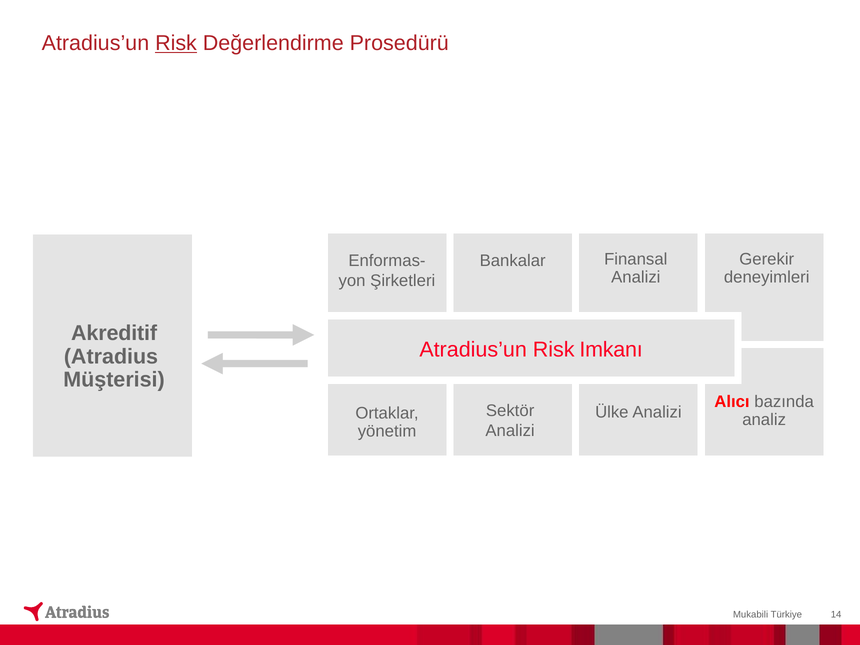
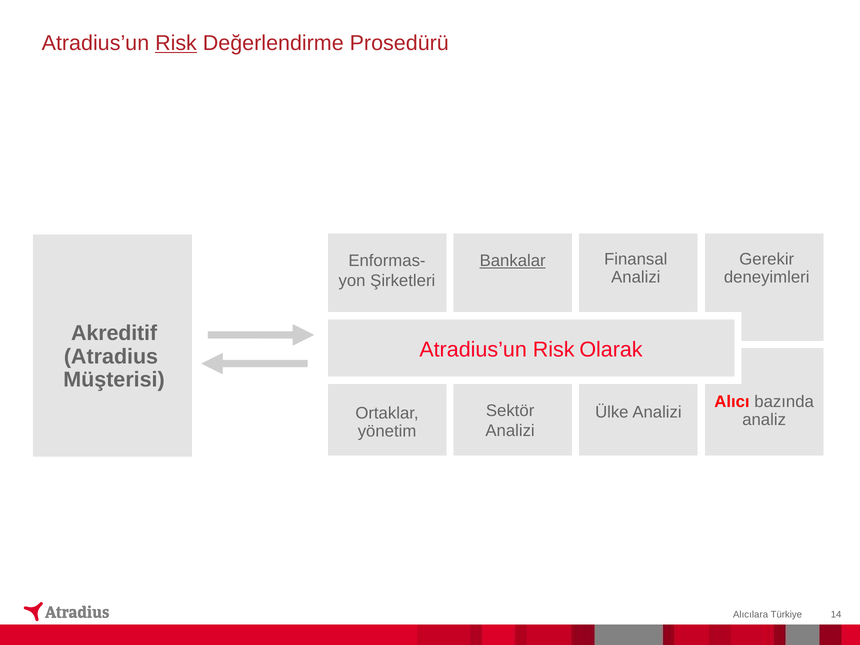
Bankalar underline: none -> present
Imkanı: Imkanı -> Olarak
Mukabili: Mukabili -> Alıcılara
